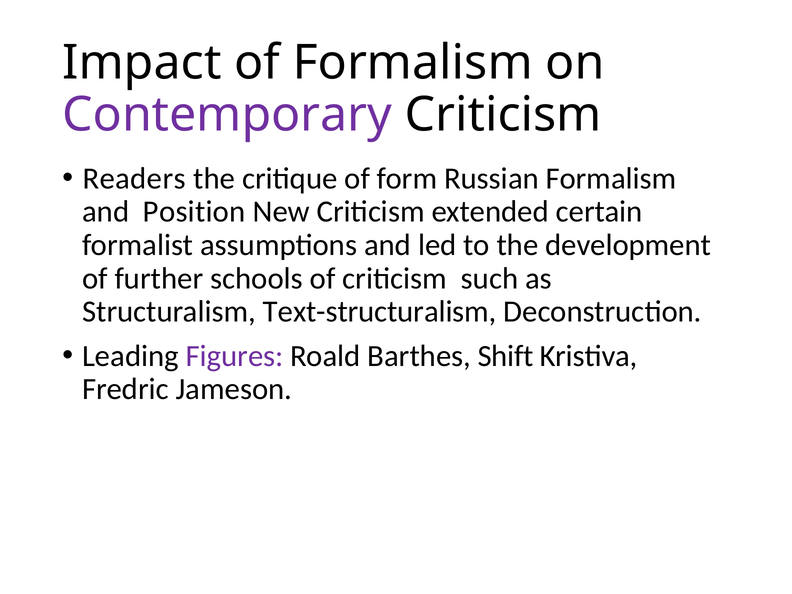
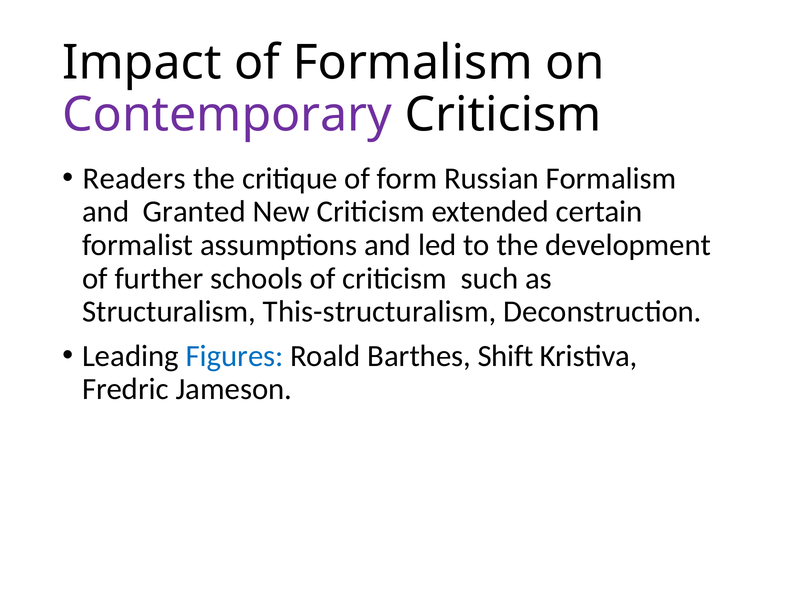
Position: Position -> Granted
Text-structuralism: Text-structuralism -> This-structuralism
Figures colour: purple -> blue
